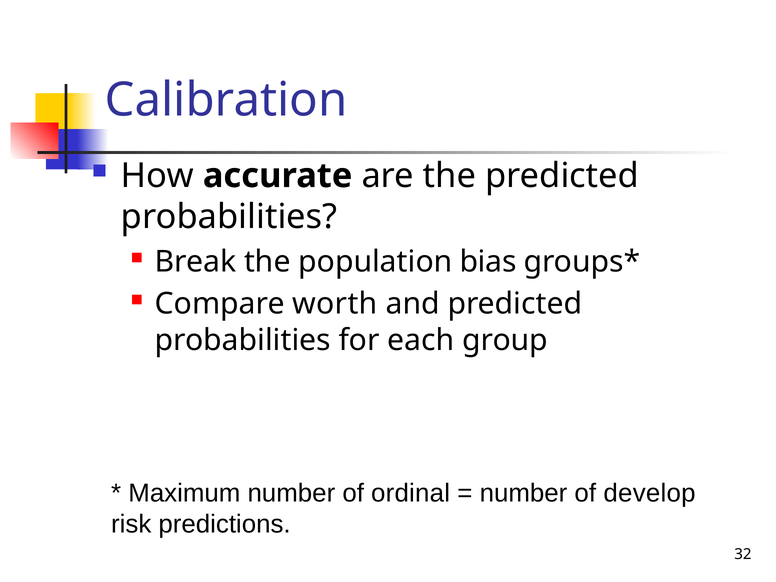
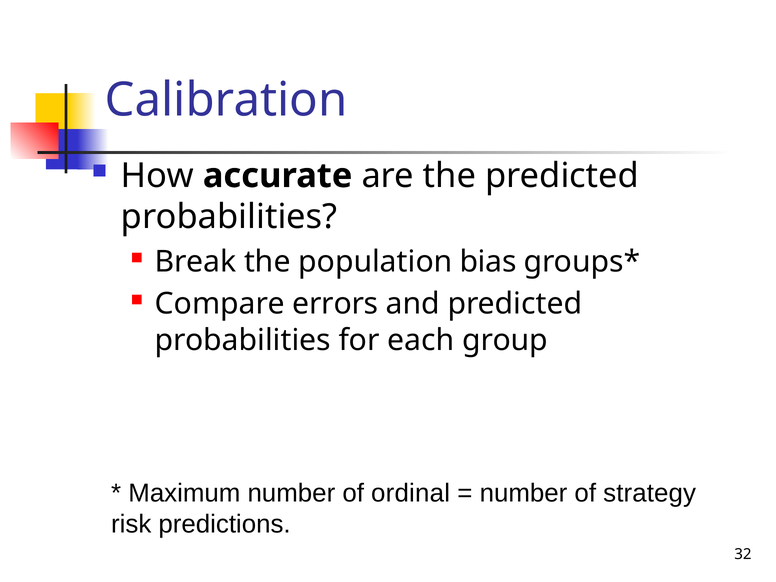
worth: worth -> errors
develop: develop -> strategy
